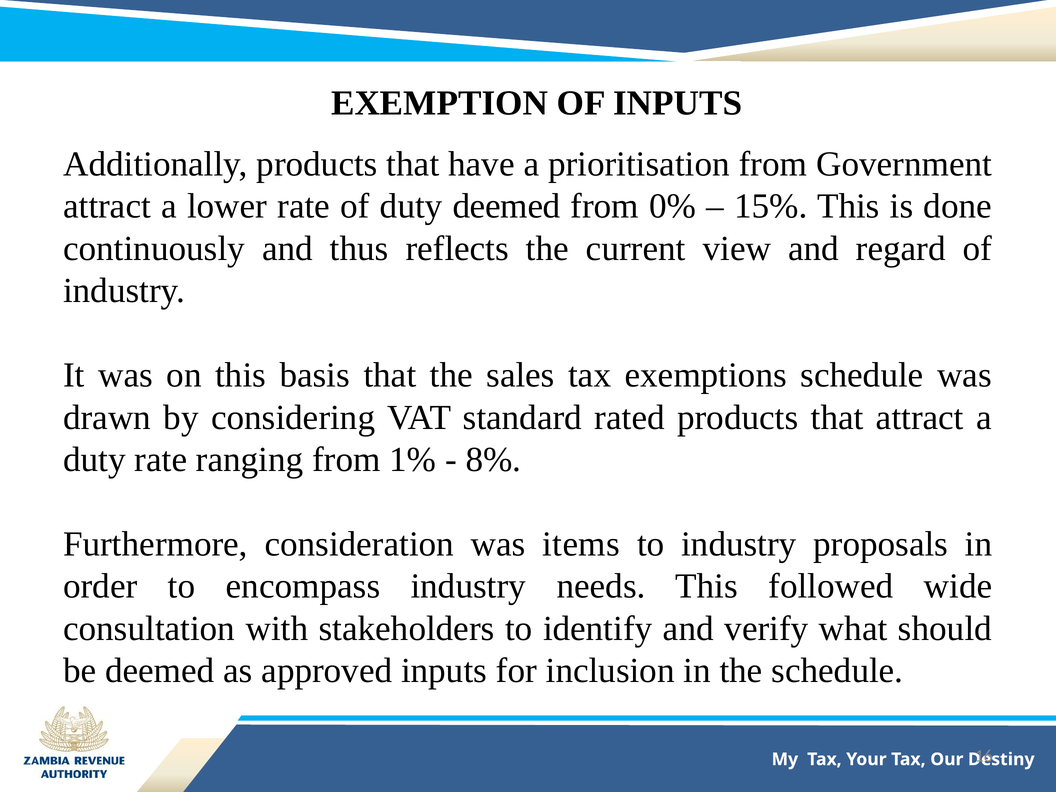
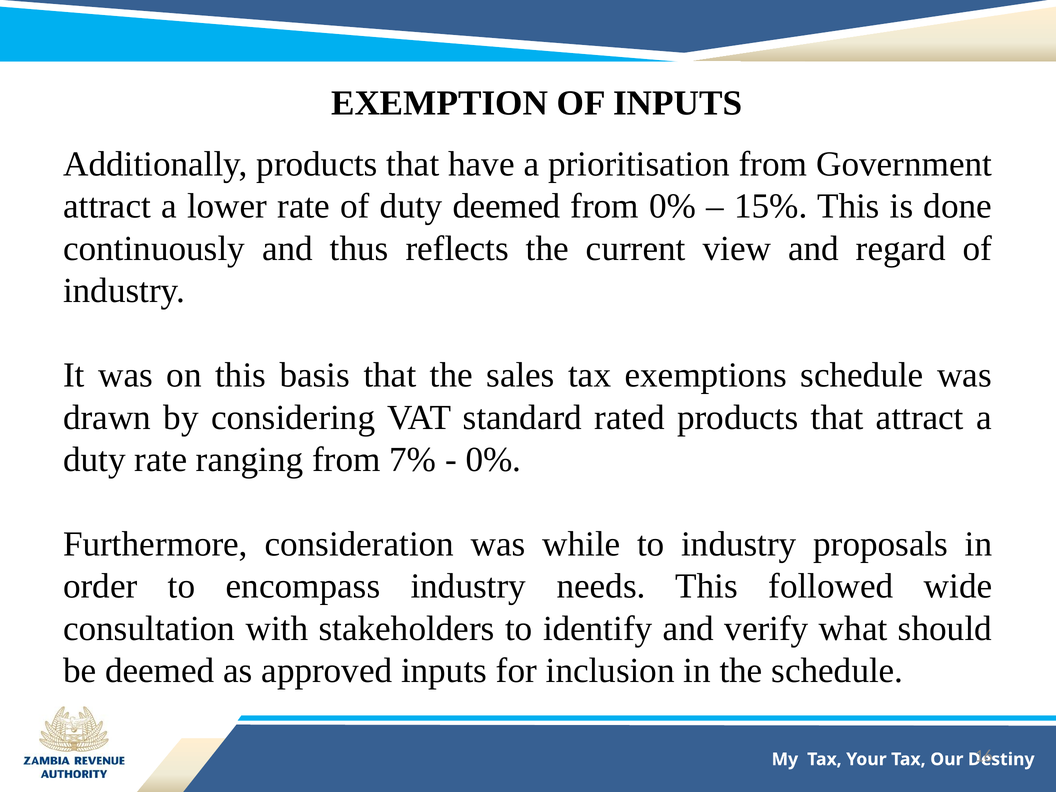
1%: 1% -> 7%
8% at (493, 460): 8% -> 0%
items: items -> while
